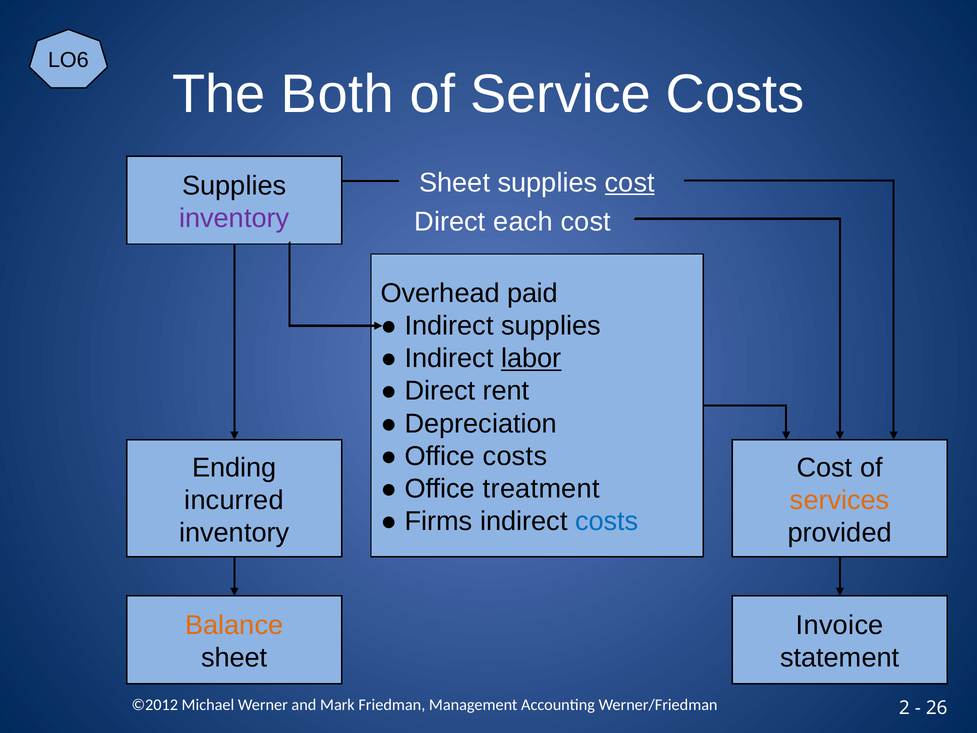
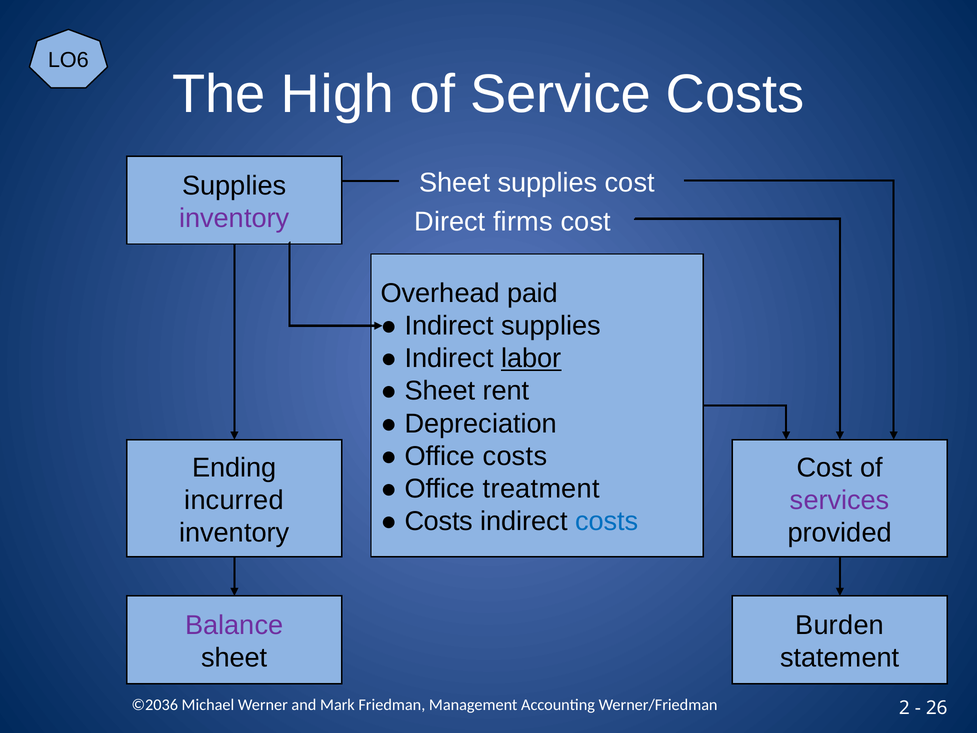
Both: Both -> High
cost at (630, 182) underline: present -> none
each: each -> firms
Direct at (440, 391): Direct -> Sheet
services colour: orange -> purple
Firms at (439, 521): Firms -> Costs
Balance colour: orange -> purple
Invoice: Invoice -> Burden
©2012: ©2012 -> ©2036
